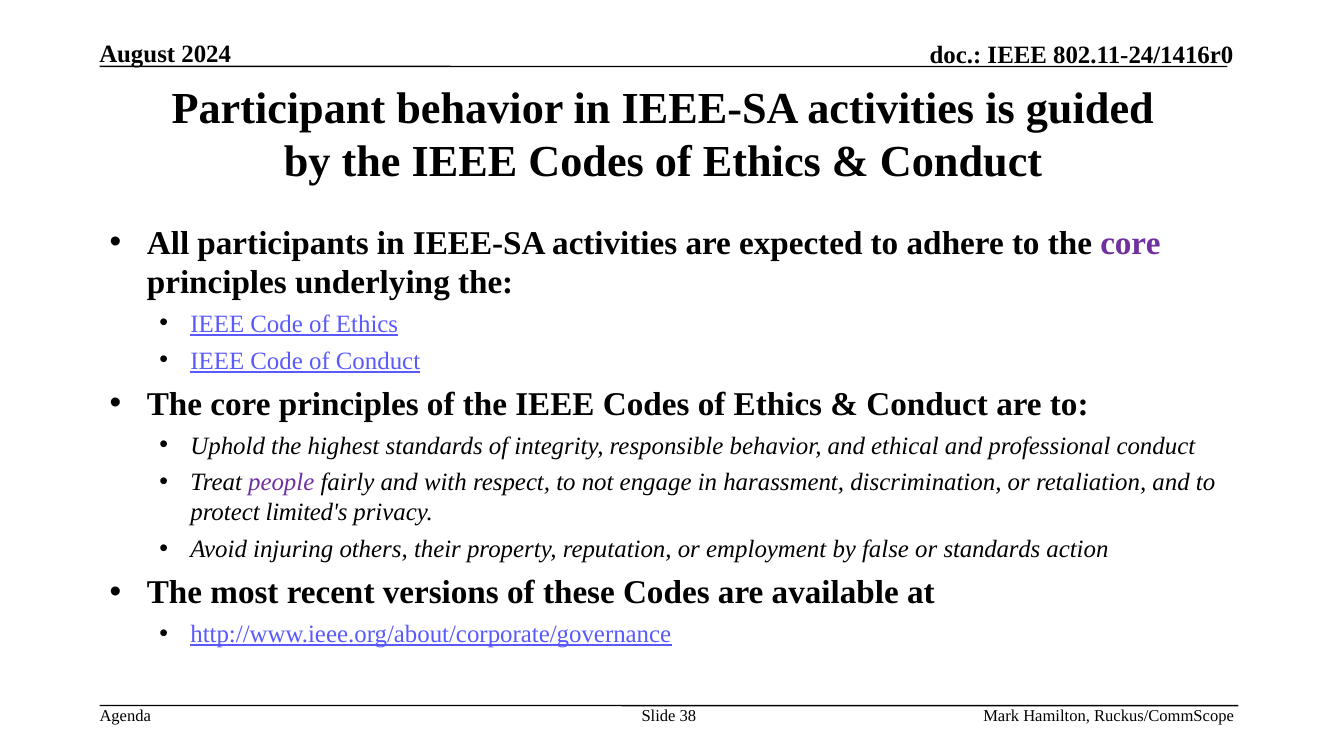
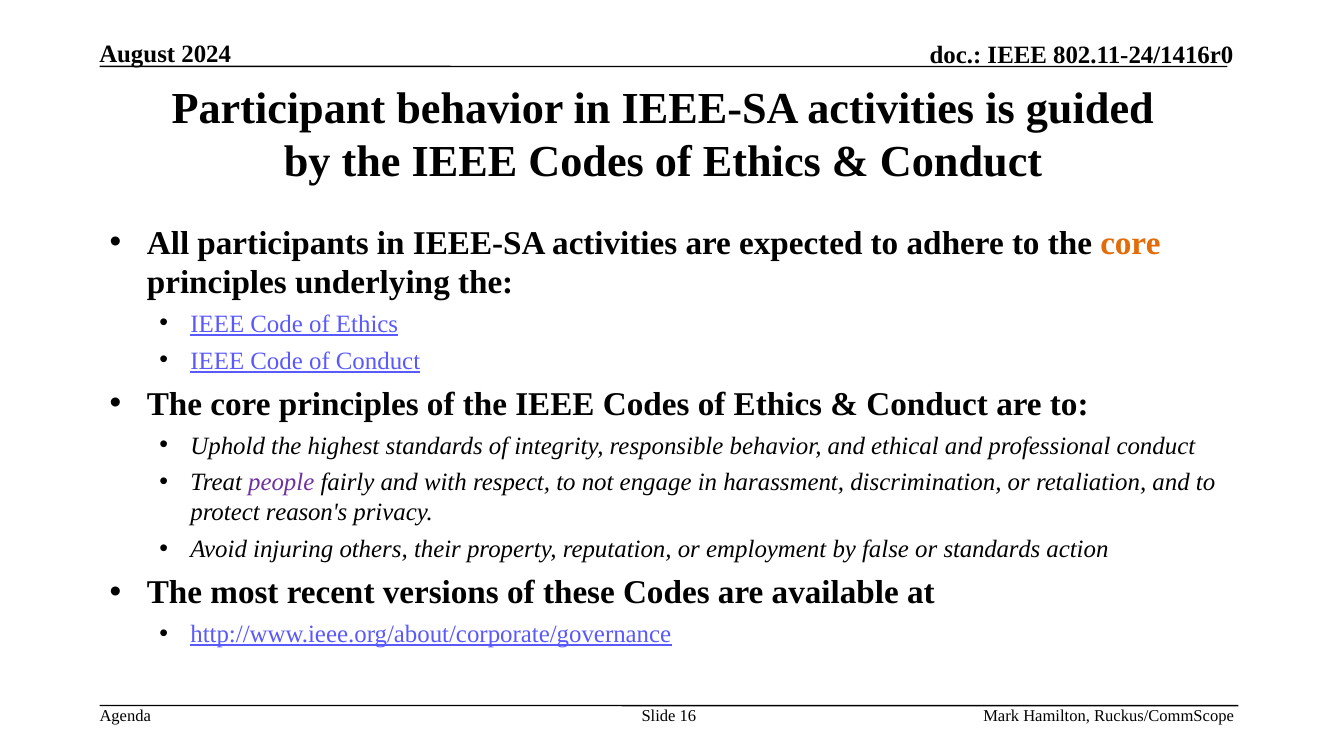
core at (1130, 243) colour: purple -> orange
limited's: limited's -> reason's
38: 38 -> 16
